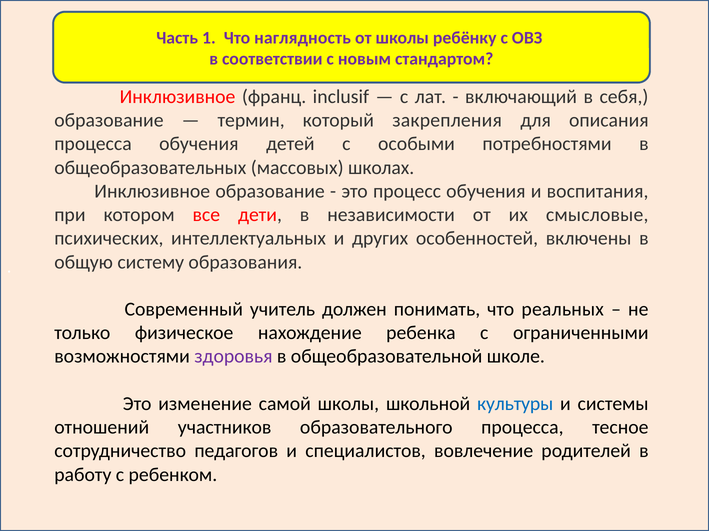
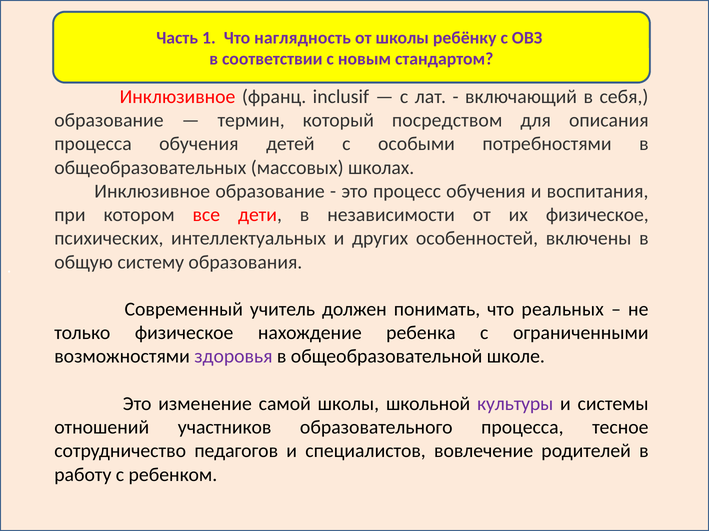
закрепления: закрепления -> посредством
их смысловые: смысловые -> физическое
культуры colour: blue -> purple
